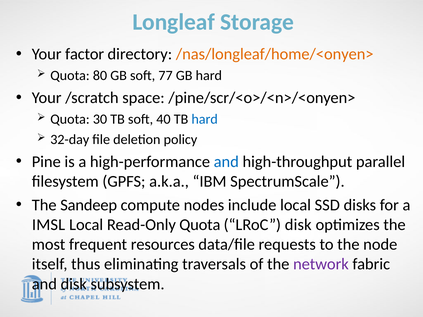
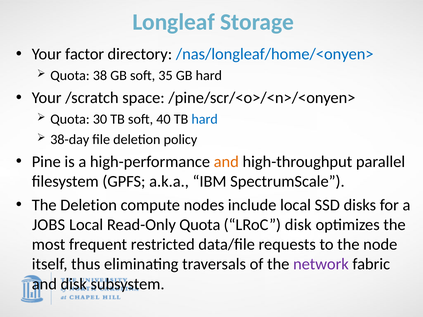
/nas/longleaf/home/<onyen> colour: orange -> blue
80: 80 -> 38
77: 77 -> 35
32-day: 32-day -> 38-day
and at (226, 162) colour: blue -> orange
The Sandeep: Sandeep -> Deletion
IMSL: IMSL -> JOBS
resources: resources -> restricted
